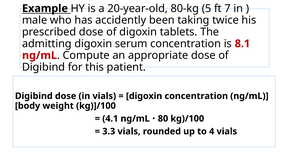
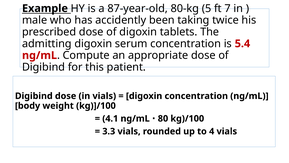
20-year-old: 20-year-old -> 87-year-old
8.1: 8.1 -> 5.4
